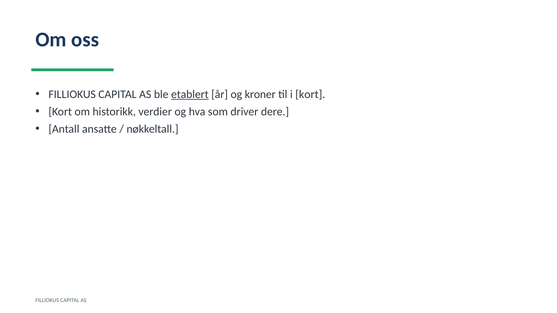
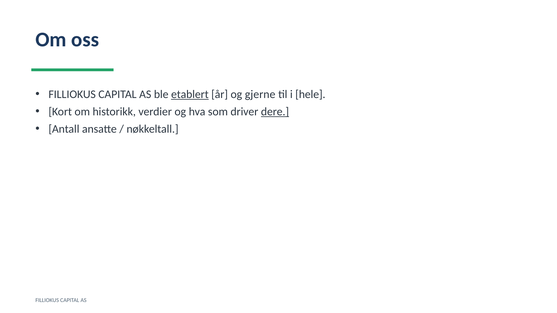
kroner: kroner -> gjerne
i kort: kort -> hele
dere underline: none -> present
